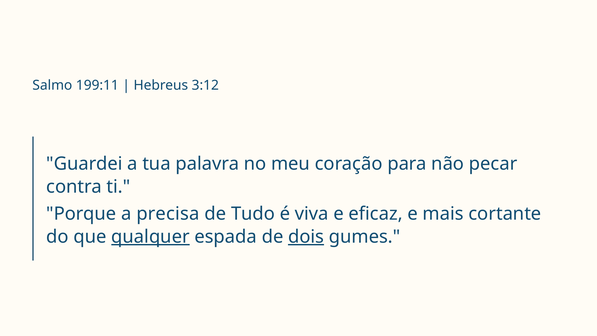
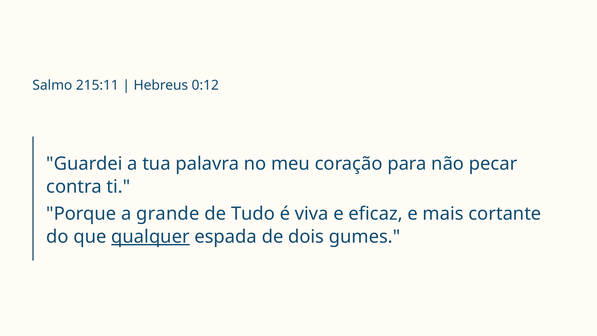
199:11: 199:11 -> 215:11
3:12: 3:12 -> 0:12
precisa: precisa -> grande
dois underline: present -> none
